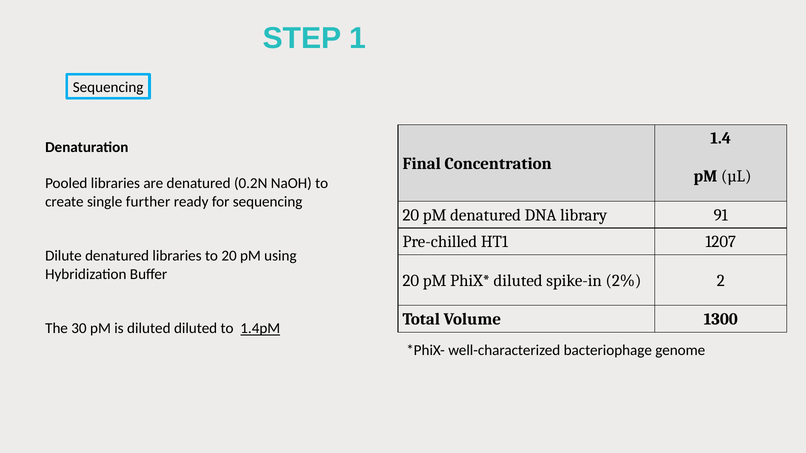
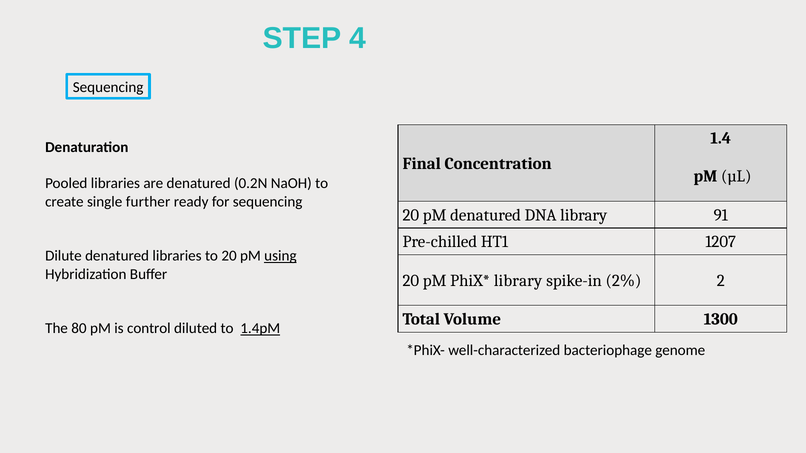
1: 1 -> 4
using underline: none -> present
diluted at (518, 281): diluted -> library
30: 30 -> 80
is diluted: diluted -> control
